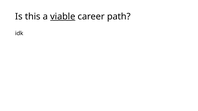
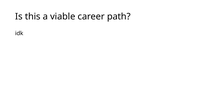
viable underline: present -> none
